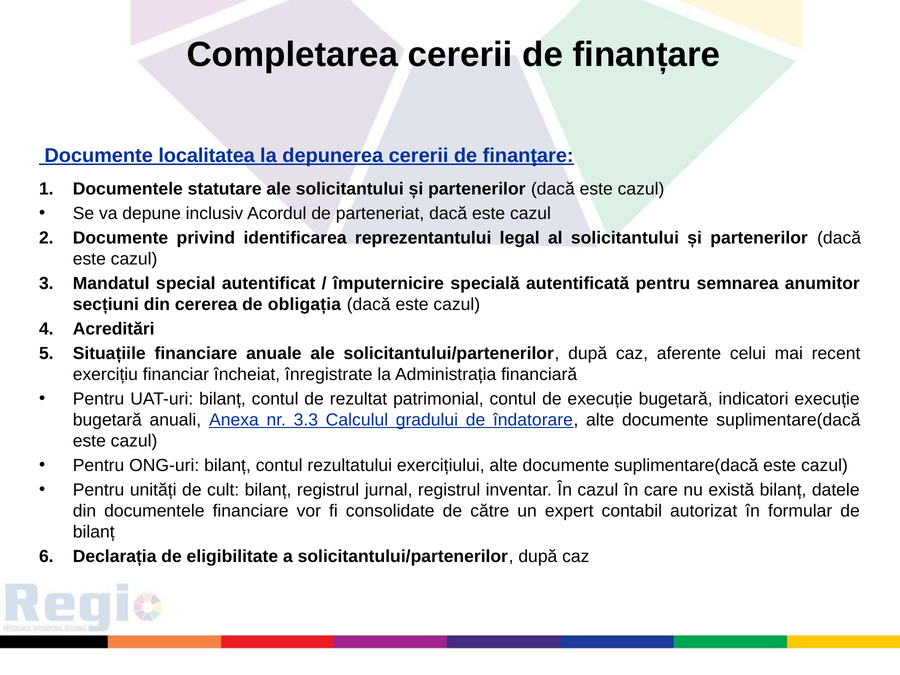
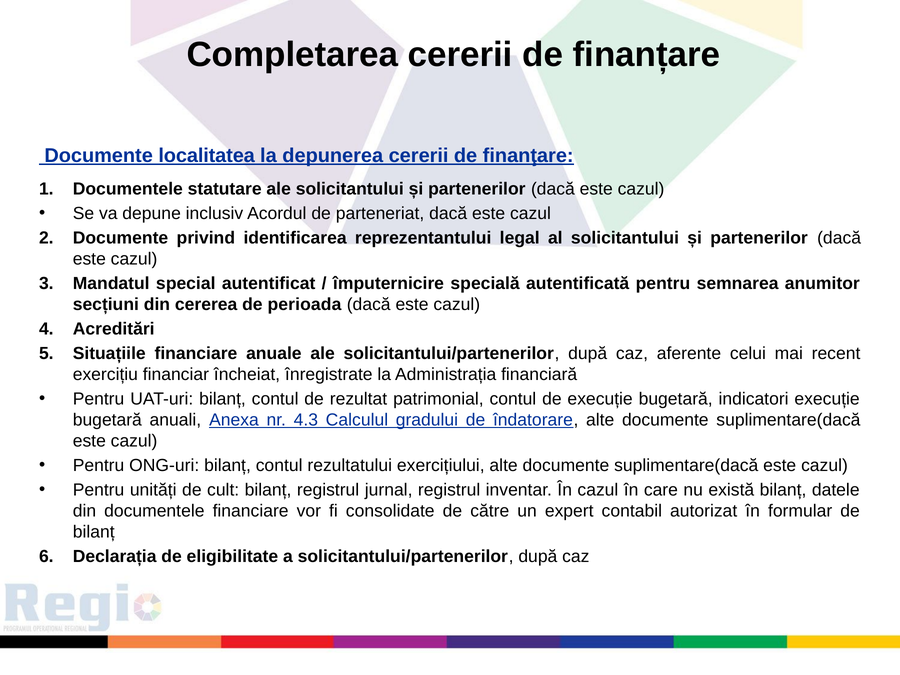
obligația: obligația -> perioada
3.3: 3.3 -> 4.3
